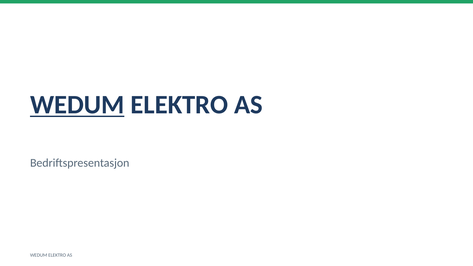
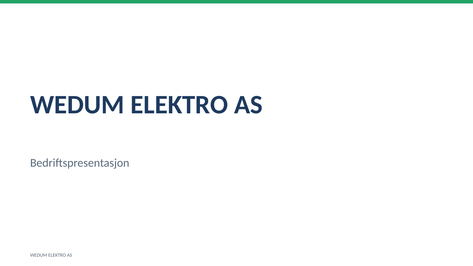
WEDUM at (77, 105) underline: present -> none
